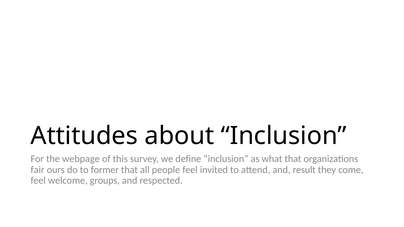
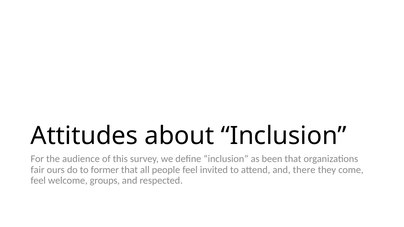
webpage: webpage -> audience
what: what -> been
result: result -> there
